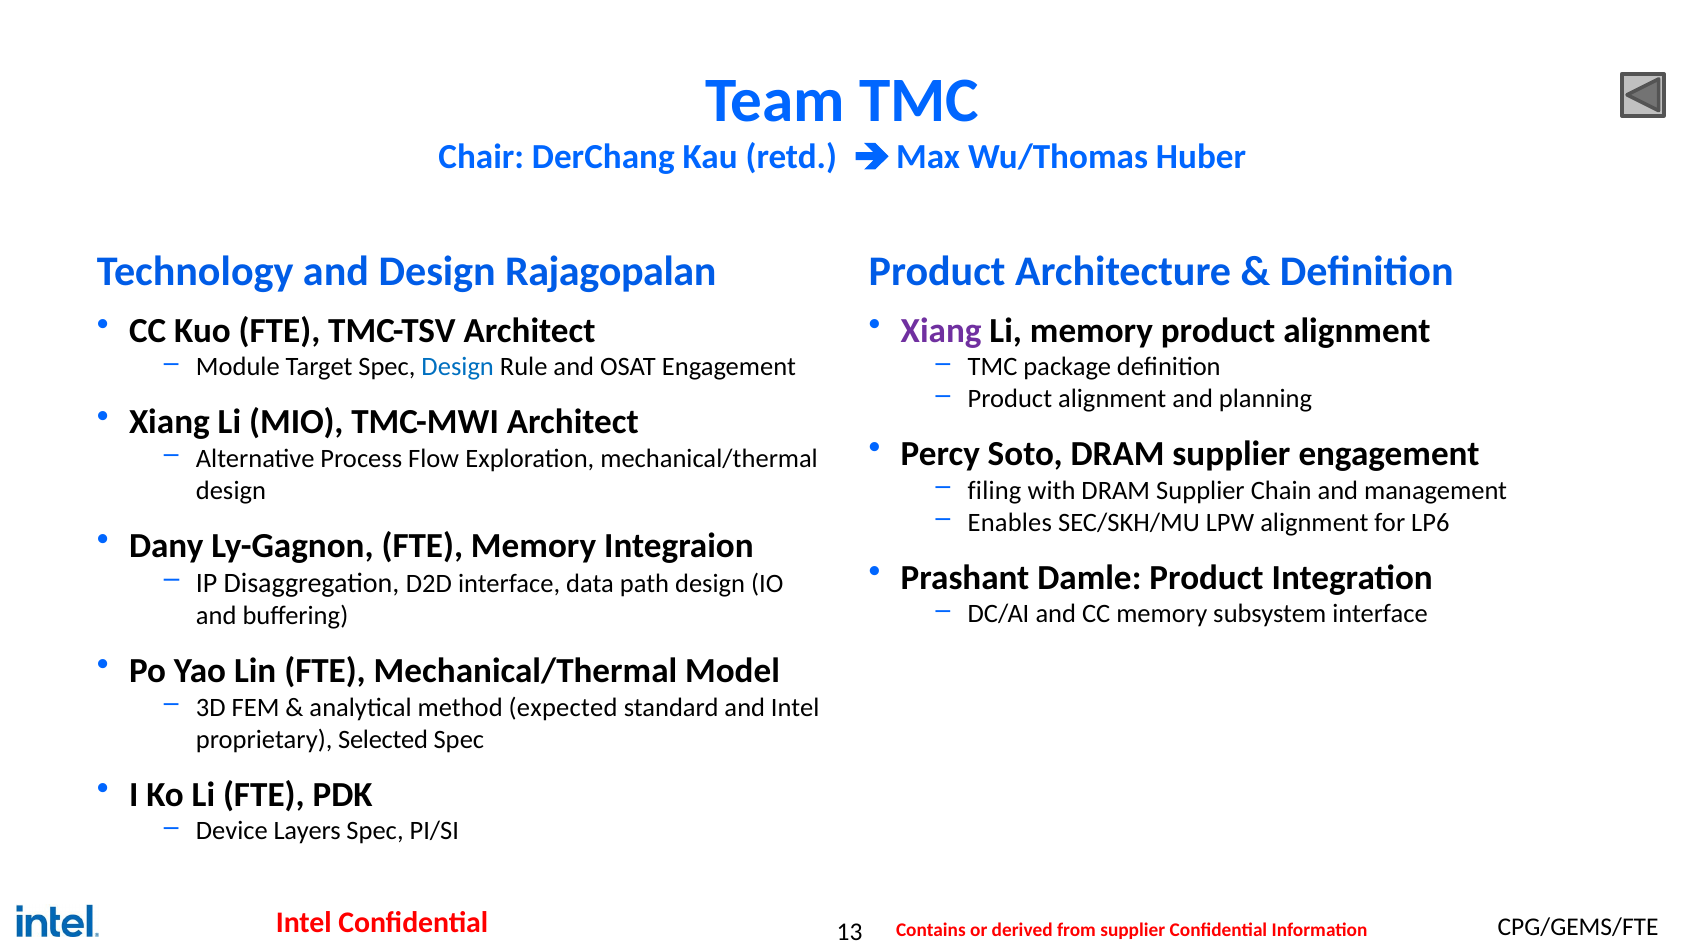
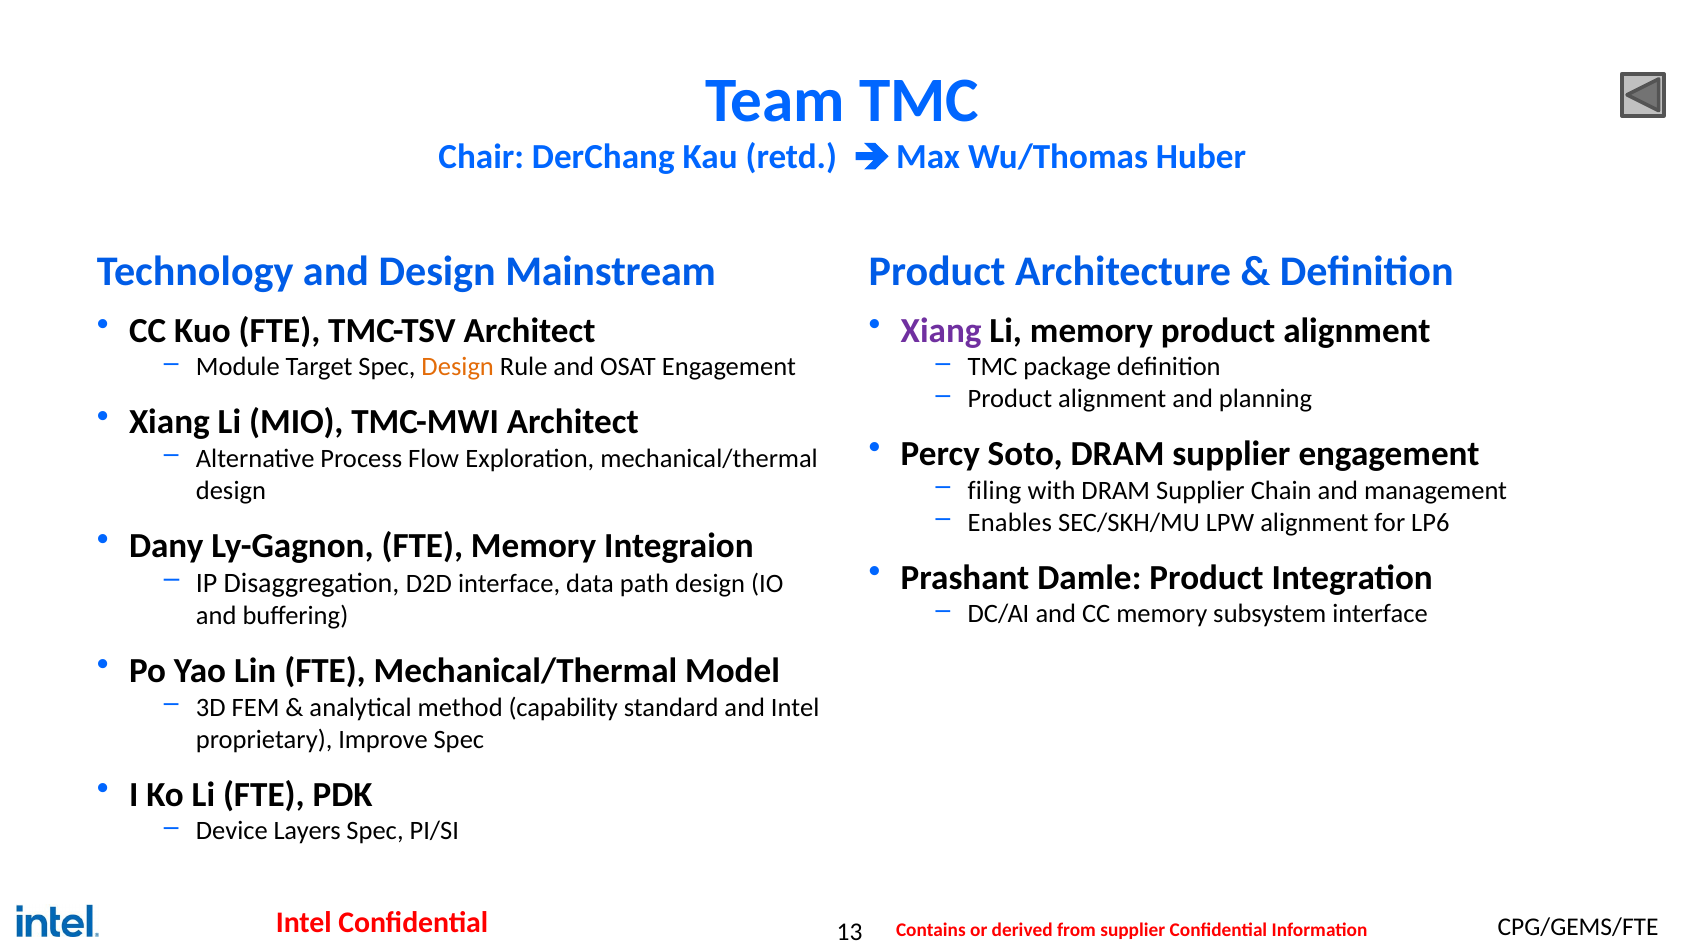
Rajagopalan: Rajagopalan -> Mainstream
Design at (458, 367) colour: blue -> orange
expected: expected -> capability
Selected: Selected -> Improve
